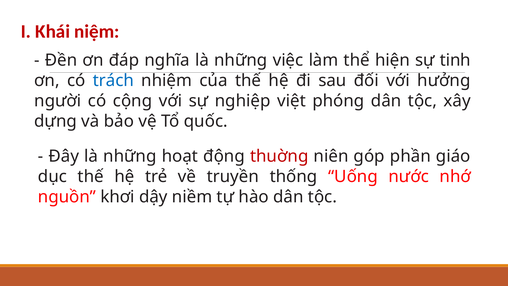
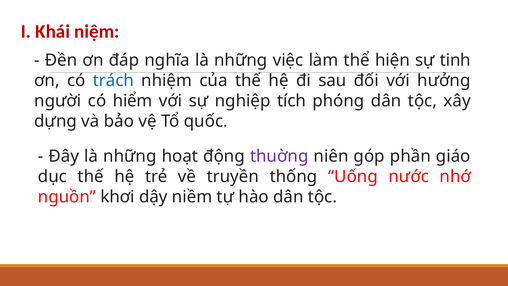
cộng: cộng -> hiểm
việt: việt -> tích
thuờng colour: red -> purple
